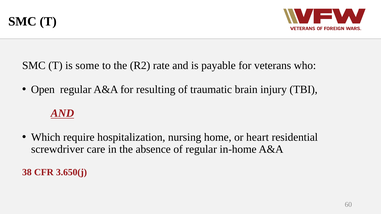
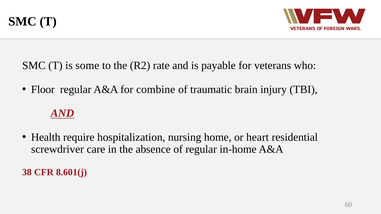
Open: Open -> Floor
resulting: resulting -> combine
Which: Which -> Health
3.650(j: 3.650(j -> 8.601(j
